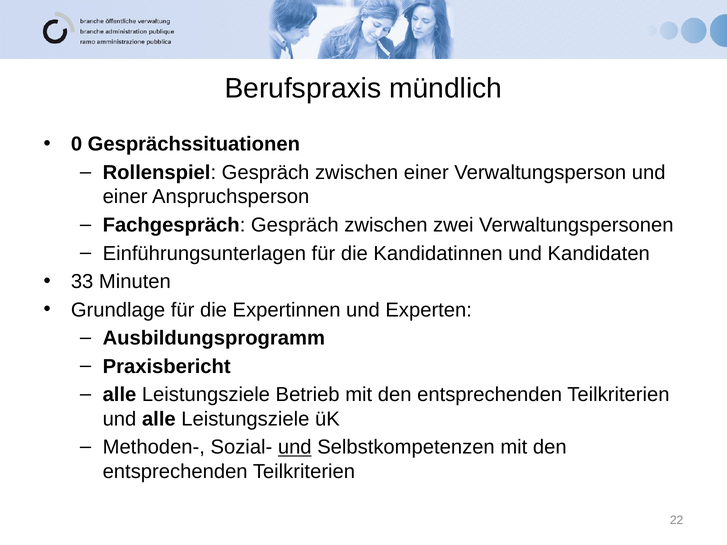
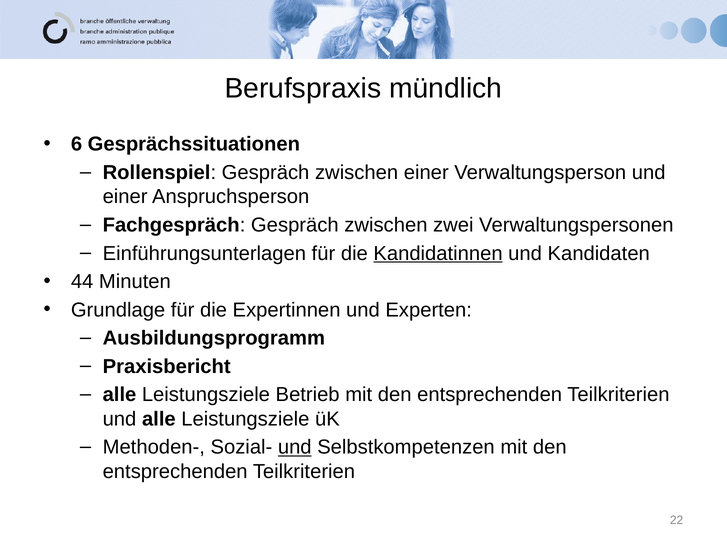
0: 0 -> 6
Kandidatinnen underline: none -> present
33: 33 -> 44
